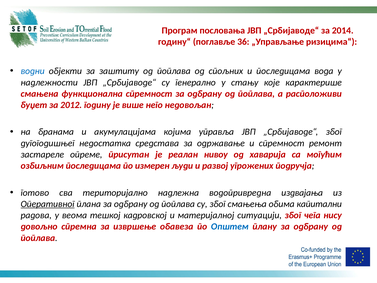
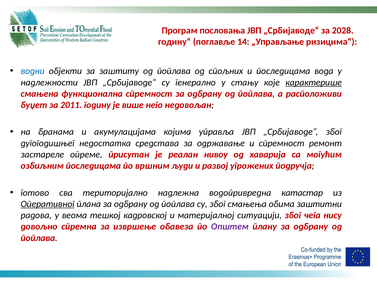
2014: 2014 -> 2028
36: 36 -> 14
карактерише underline: none -> present
2012: 2012 -> 2011
измерен: измерен -> вршним
издвајања: издвајања -> катастар
капитални: капитални -> заштитни
Општем colour: blue -> purple
